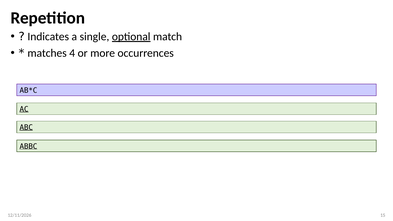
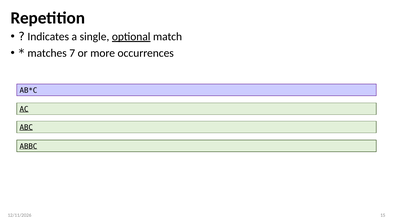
4: 4 -> 7
